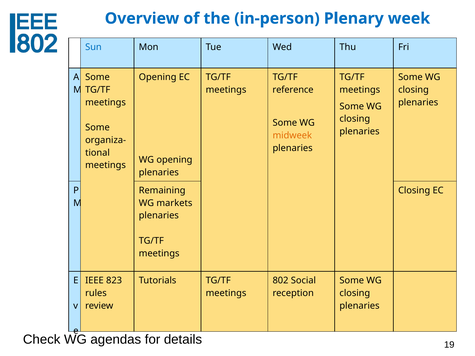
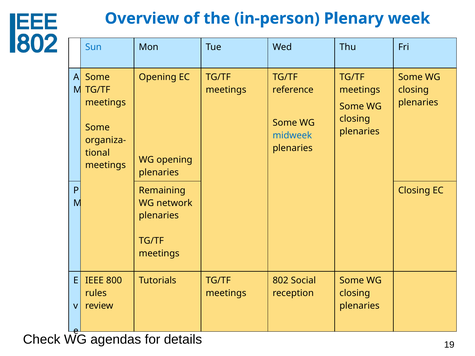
midweek colour: orange -> blue
markets: markets -> network
823: 823 -> 800
